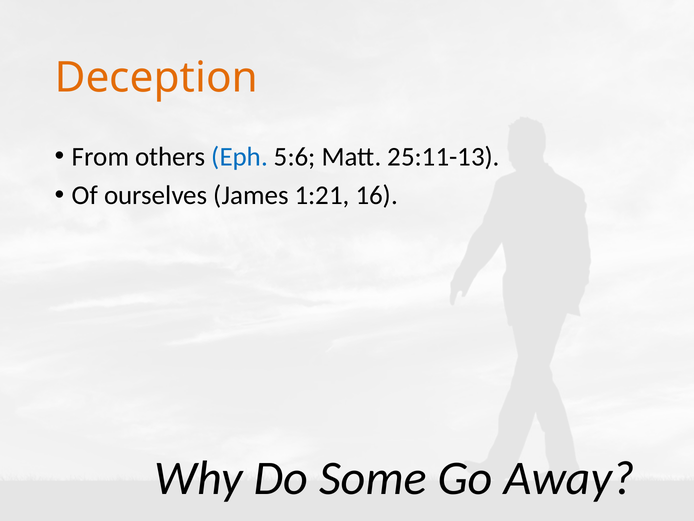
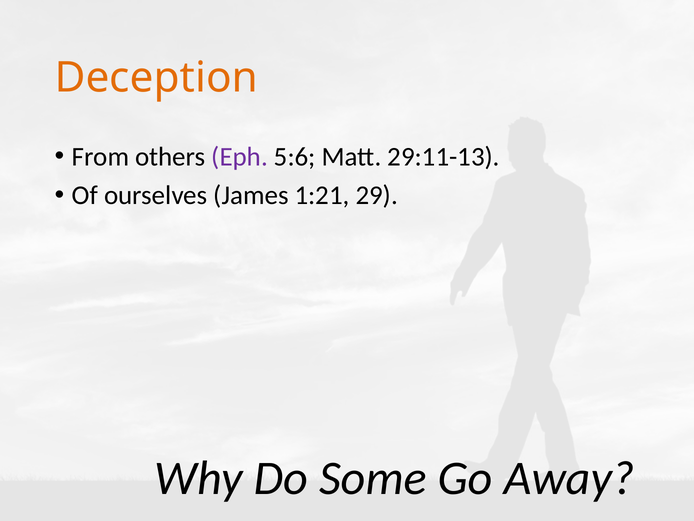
Eph colour: blue -> purple
25:11-13: 25:11-13 -> 29:11-13
16: 16 -> 29
